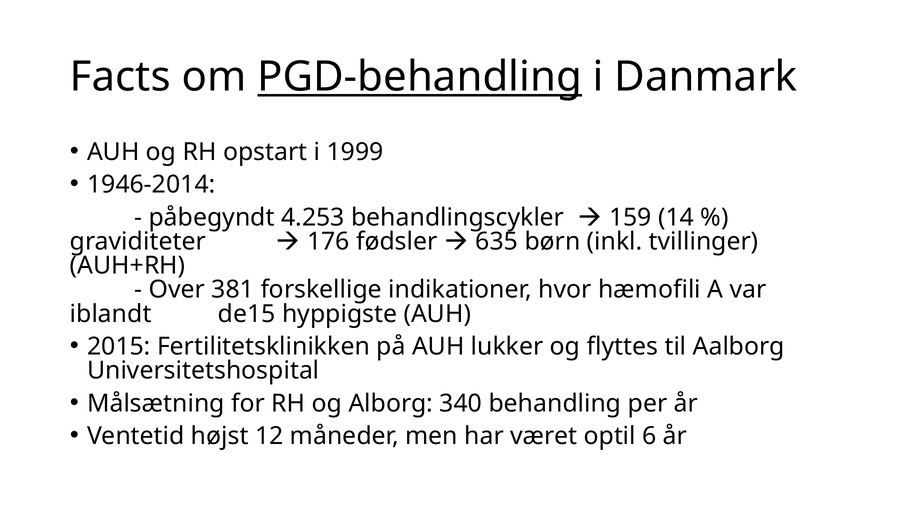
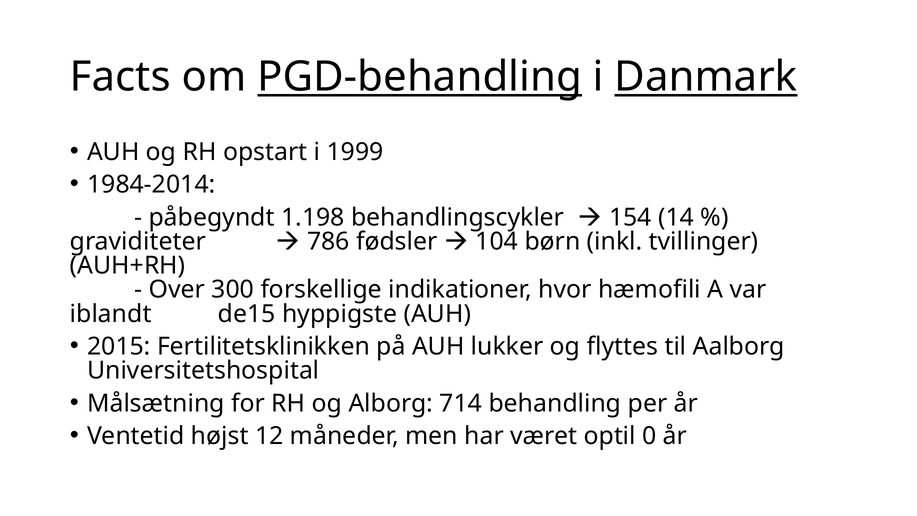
Danmark underline: none -> present
1946-2014: 1946-2014 -> 1984-2014
4.253: 4.253 -> 1.198
159: 159 -> 154
176: 176 -> 786
635: 635 -> 104
381: 381 -> 300
340: 340 -> 714
6: 6 -> 0
